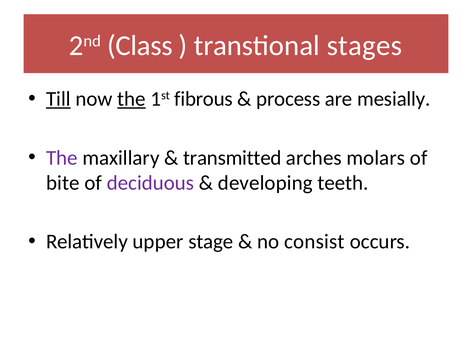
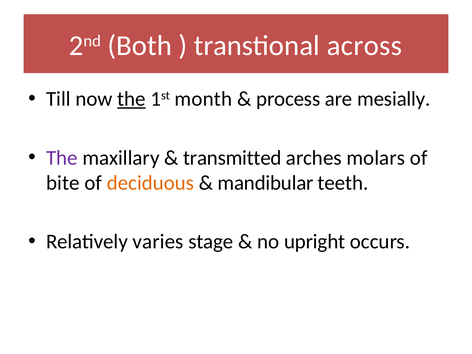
Class: Class -> Both
stages: stages -> across
Till underline: present -> none
fibrous: fibrous -> month
deciduous colour: purple -> orange
developing: developing -> mandibular
upper: upper -> varies
consist: consist -> upright
